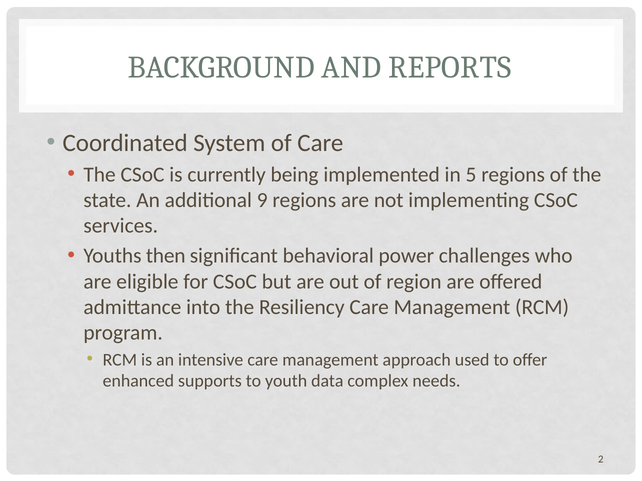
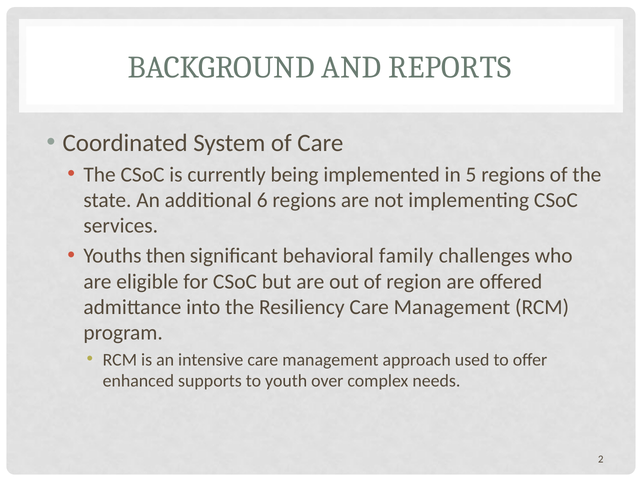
9: 9 -> 6
power: power -> family
data: data -> over
